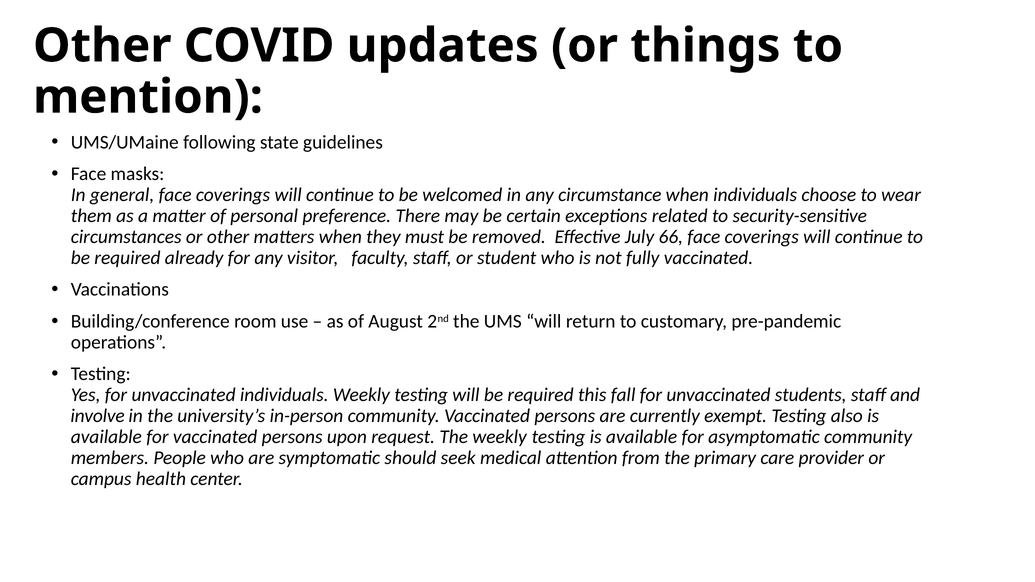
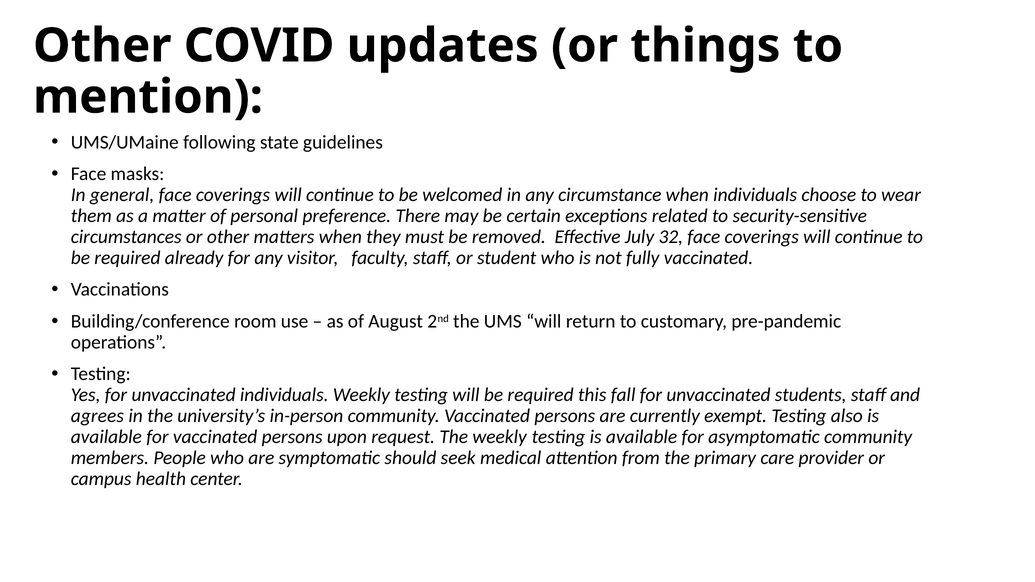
66: 66 -> 32
involve: involve -> agrees
